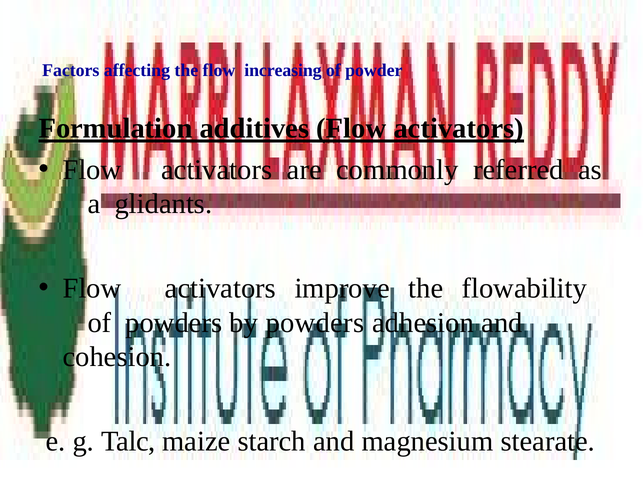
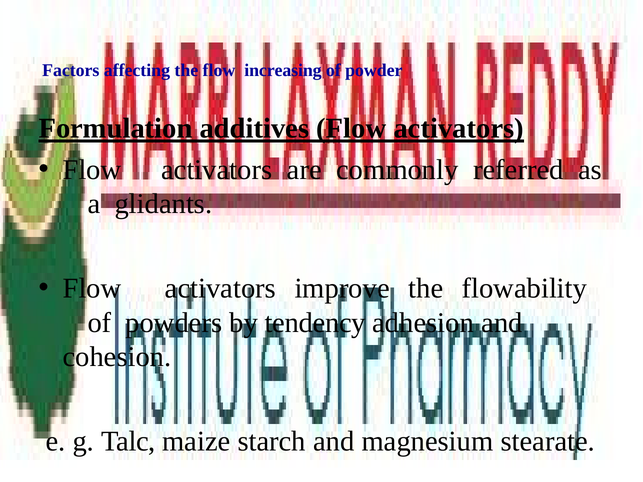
by powders: powders -> tendency
